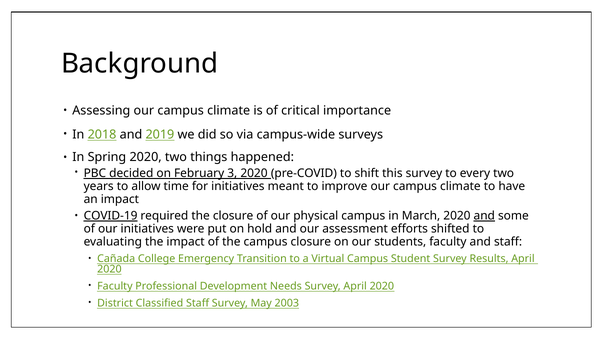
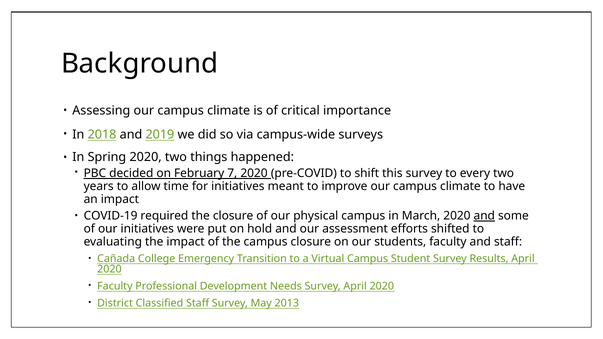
3: 3 -> 7
COVID-19 underline: present -> none
2003: 2003 -> 2013
